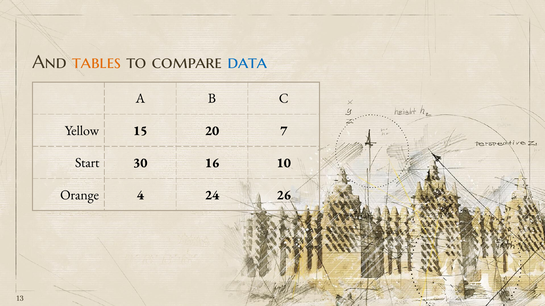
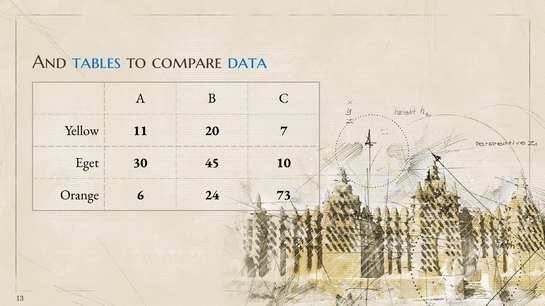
tables colour: orange -> blue
15: 15 -> 11
Start: Start -> Eget
16: 16 -> 45
4: 4 -> 6
26: 26 -> 73
